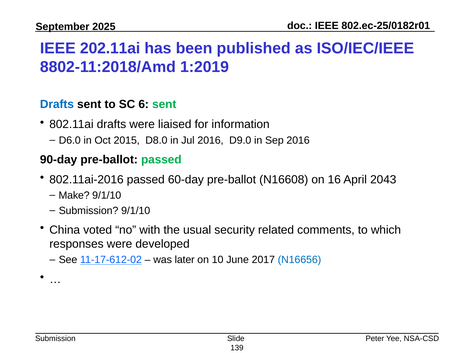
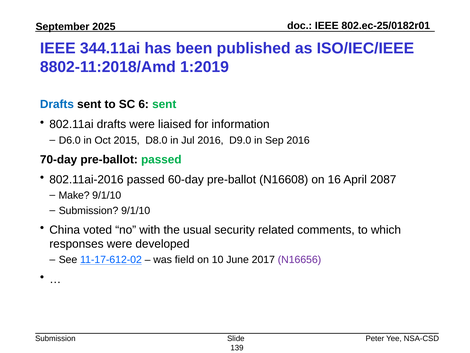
202.11ai: 202.11ai -> 344.11ai
90-day: 90-day -> 70-day
2043: 2043 -> 2087
later: later -> field
N16656 colour: blue -> purple
